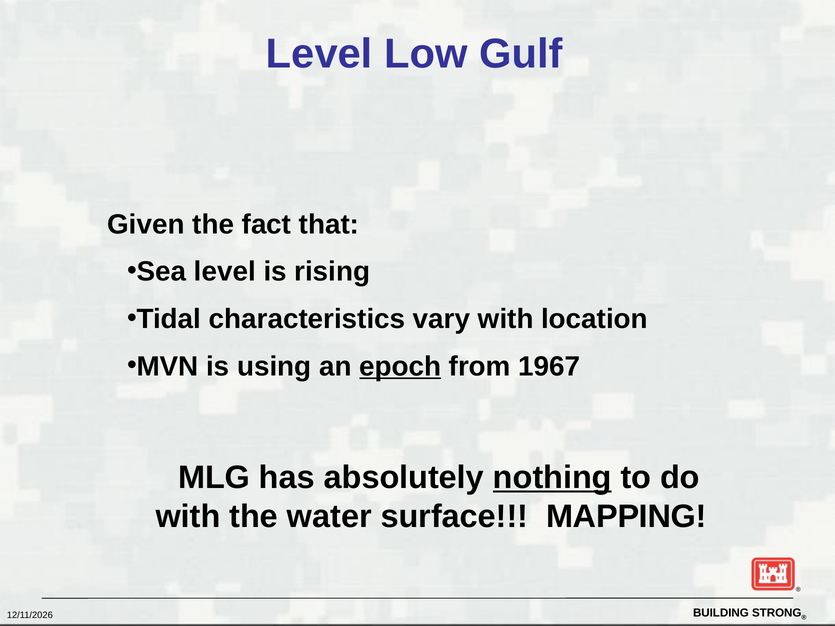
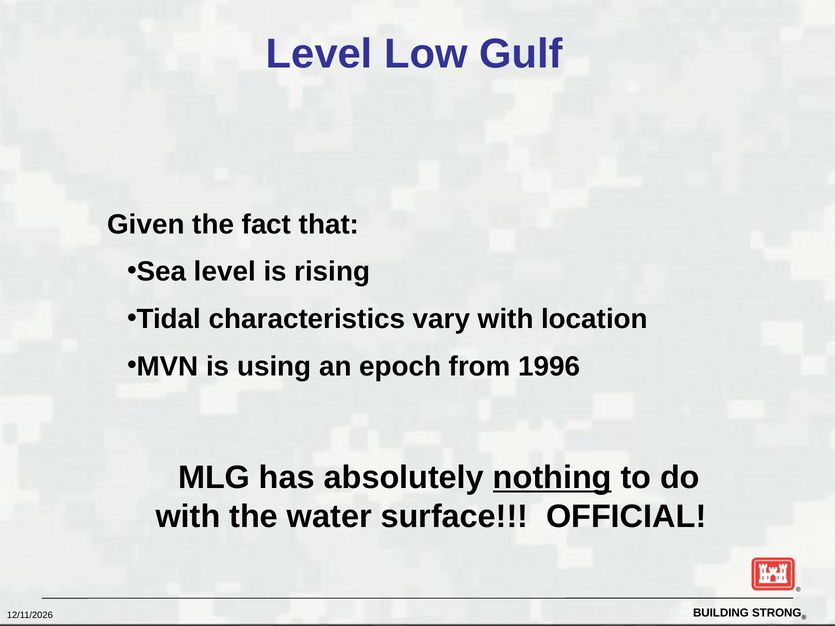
epoch underline: present -> none
1967: 1967 -> 1996
MAPPING: MAPPING -> OFFICIAL
